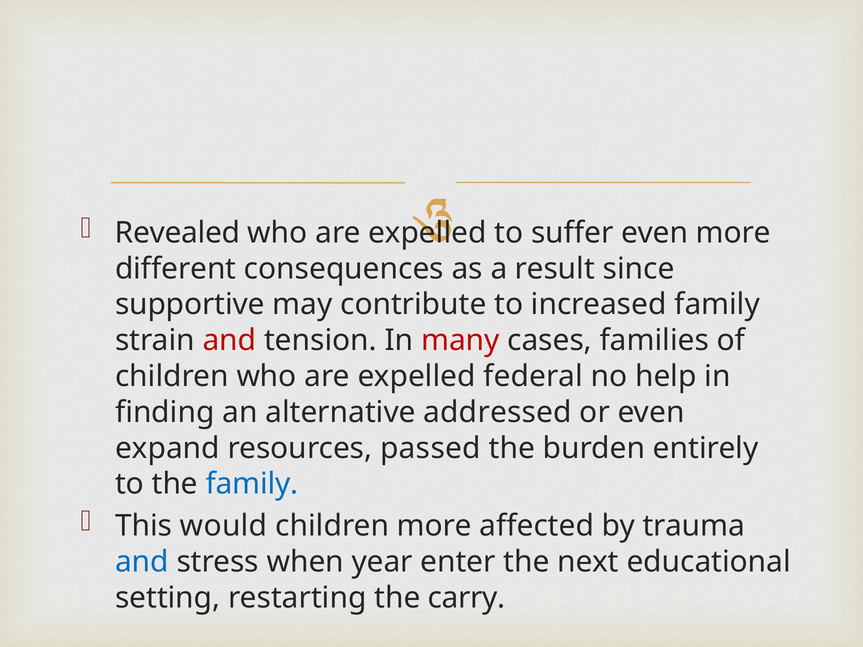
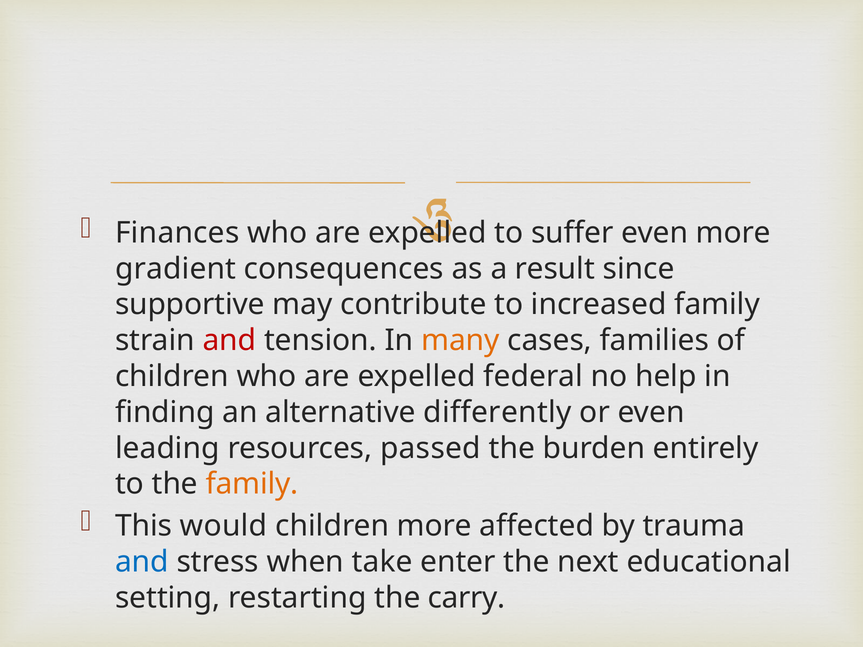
Revealed: Revealed -> Finances
different: different -> gradient
many colour: red -> orange
addressed: addressed -> differently
expand: expand -> leading
family at (252, 484) colour: blue -> orange
year: year -> take
